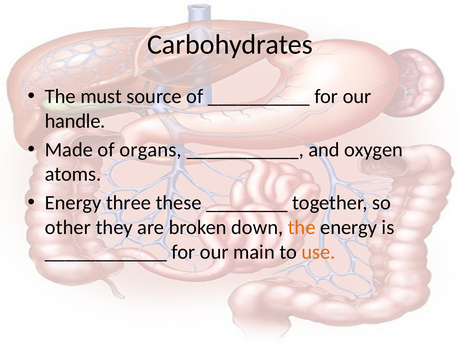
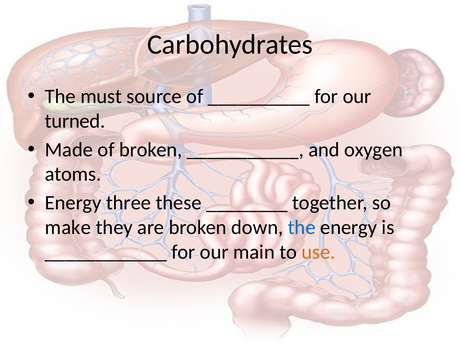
handle: handle -> turned
of organs: organs -> broken
other: other -> make
the at (302, 227) colour: orange -> blue
